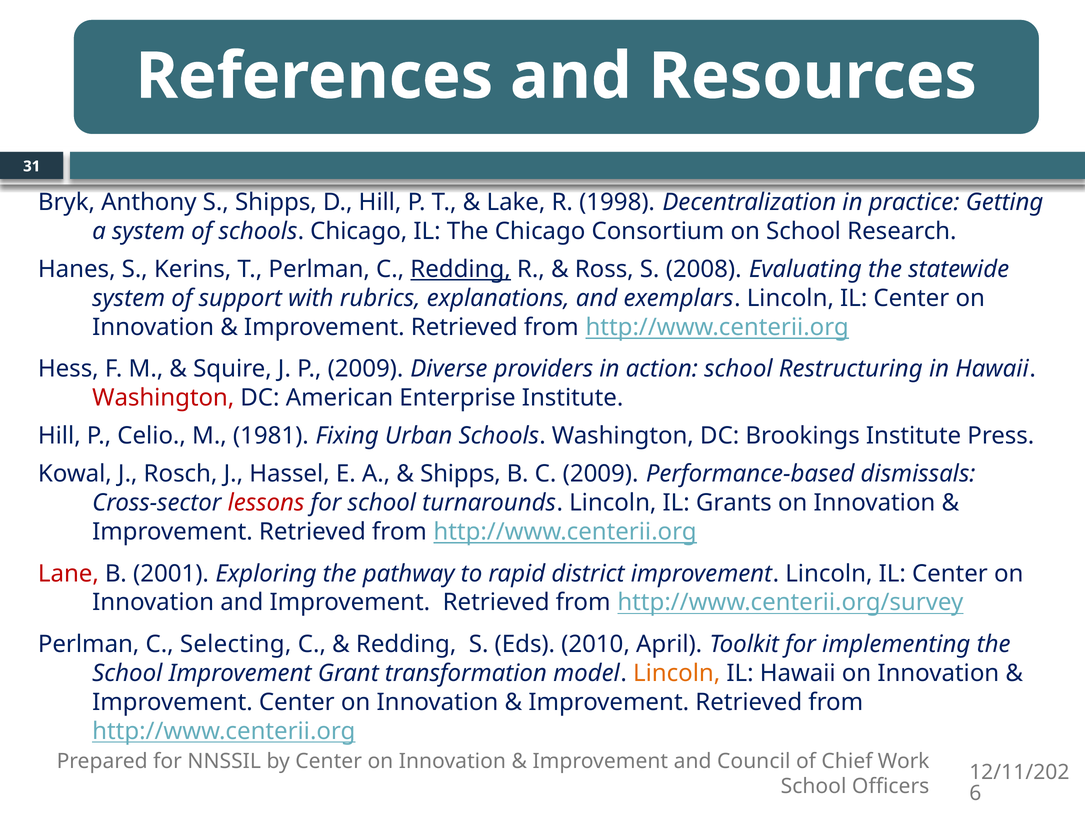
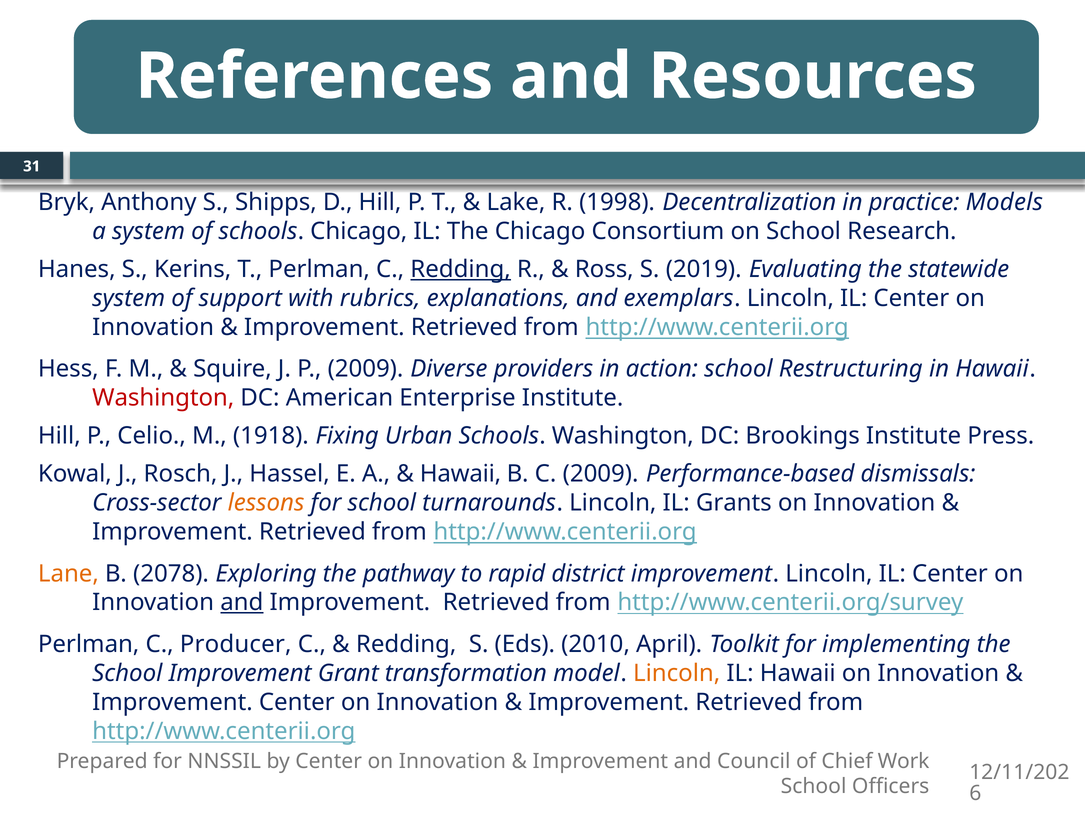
Getting: Getting -> Models
2008: 2008 -> 2019
1981: 1981 -> 1918
Shipps at (460, 474): Shipps -> Hawaii
lessons colour: red -> orange
Lane colour: red -> orange
2001: 2001 -> 2078
and at (242, 602) underline: none -> present
Selecting: Selecting -> Producer
